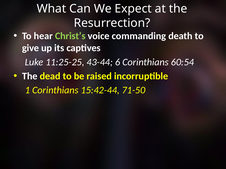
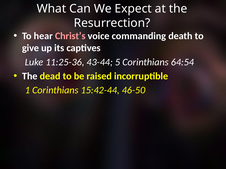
Christ’s colour: light green -> pink
11:25-25: 11:25-25 -> 11:25-36
6: 6 -> 5
60:54: 60:54 -> 64:54
71-50: 71-50 -> 46-50
